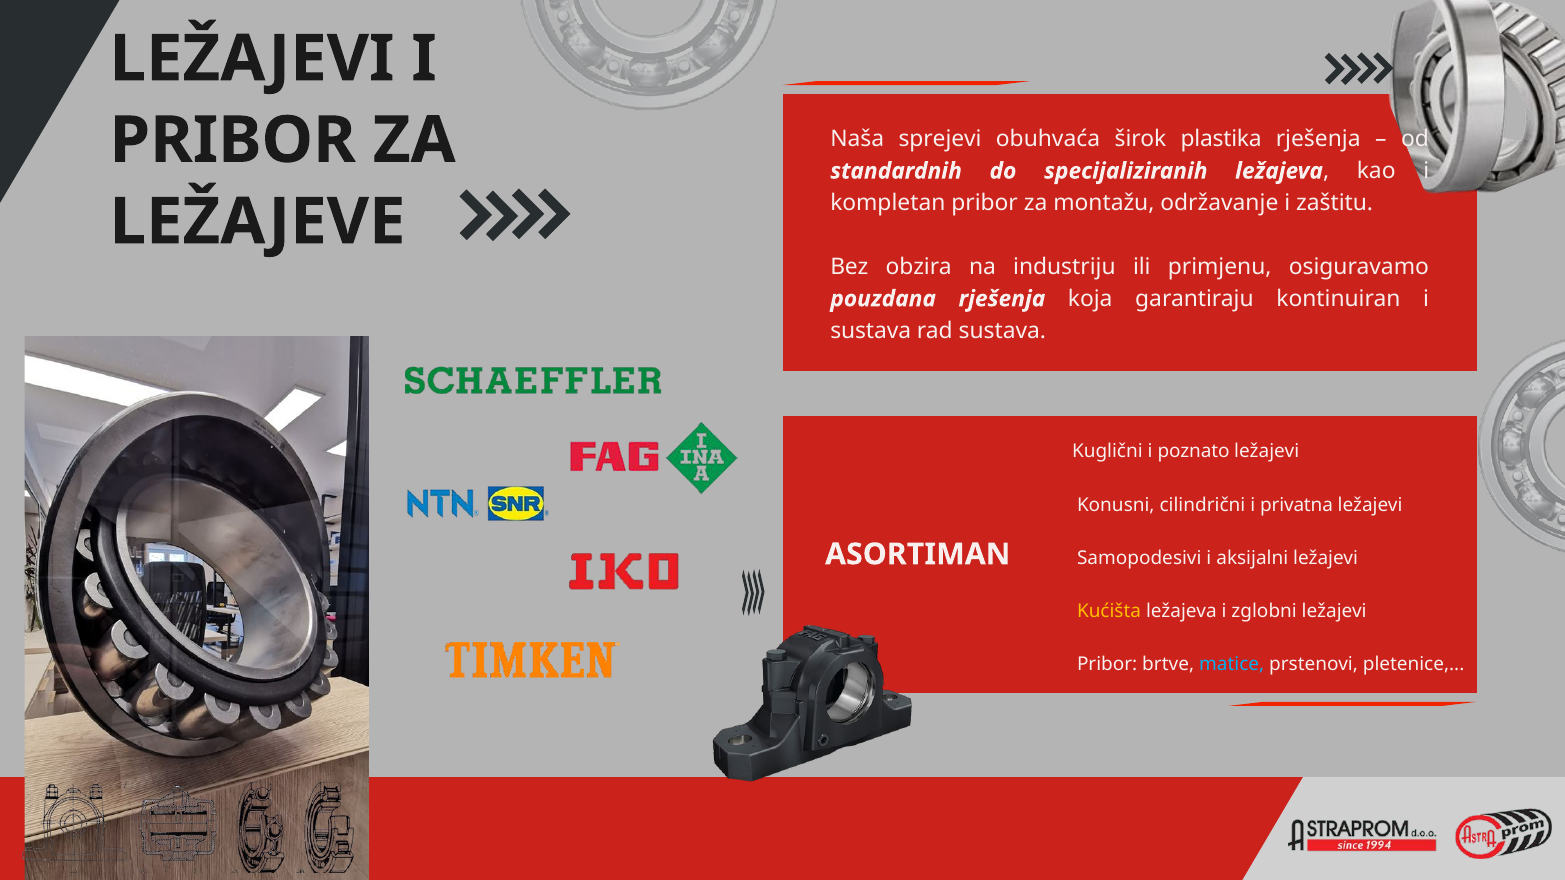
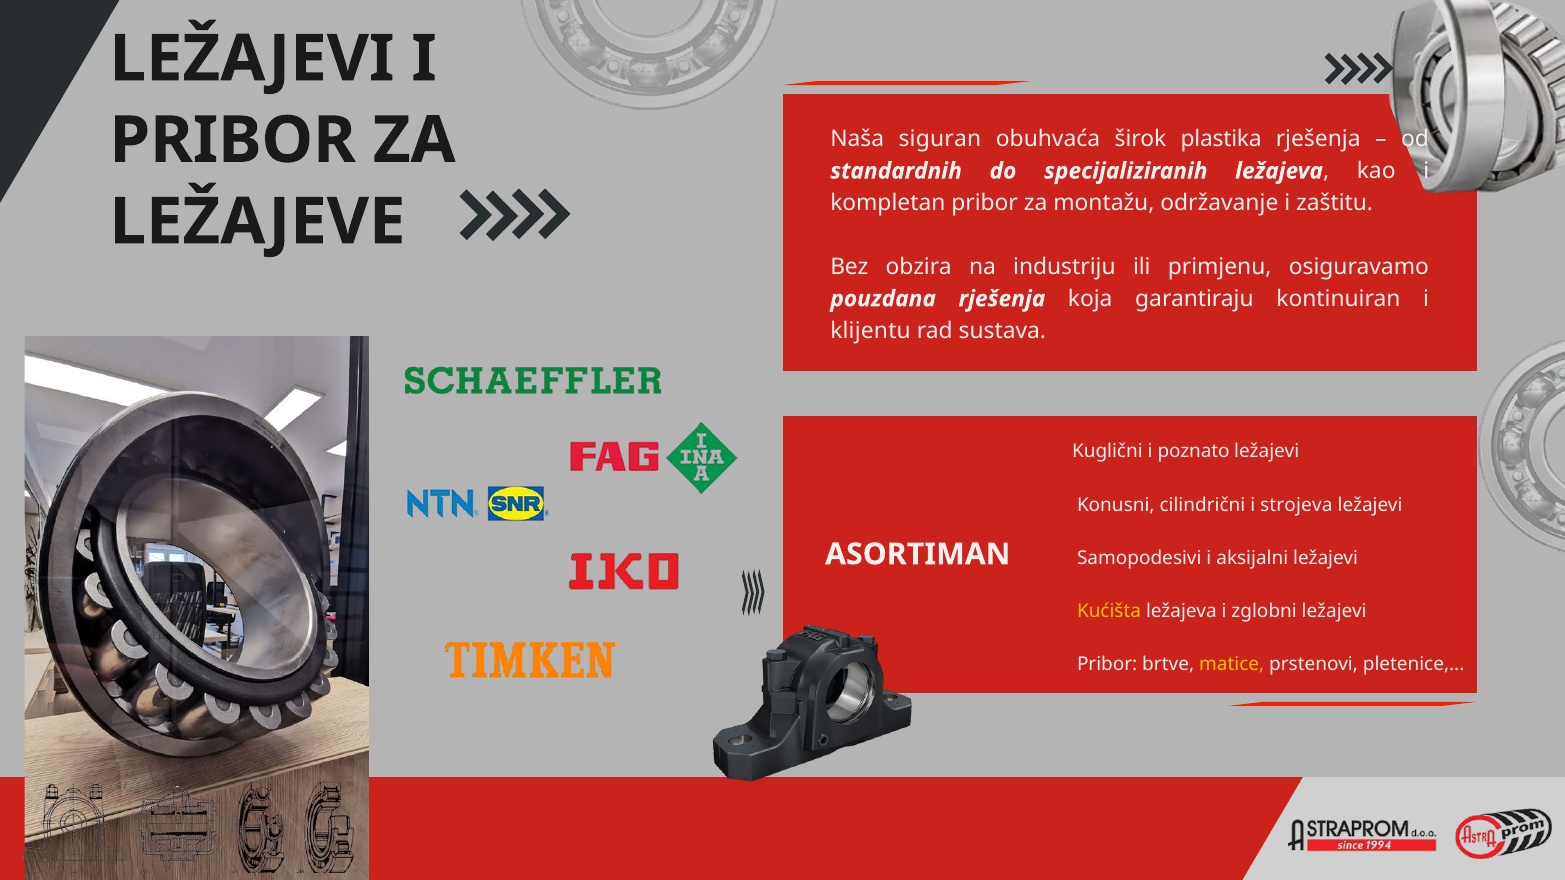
sprejevi: sprejevi -> siguran
sustava at (871, 331): sustava -> klijentu
privatna: privatna -> strojeva
matice colour: light blue -> yellow
